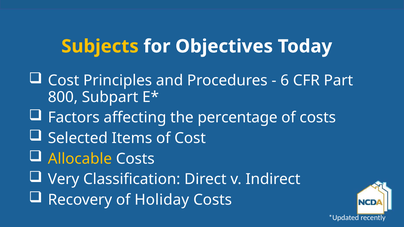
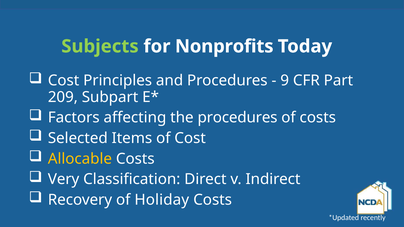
Subjects colour: yellow -> light green
Objectives: Objectives -> Nonprofits
6: 6 -> 9
800: 800 -> 209
the percentage: percentage -> procedures
